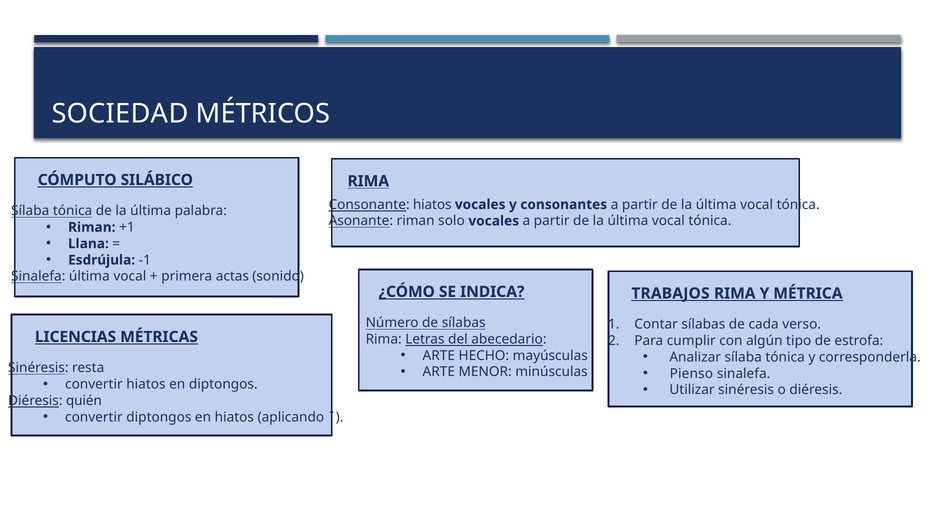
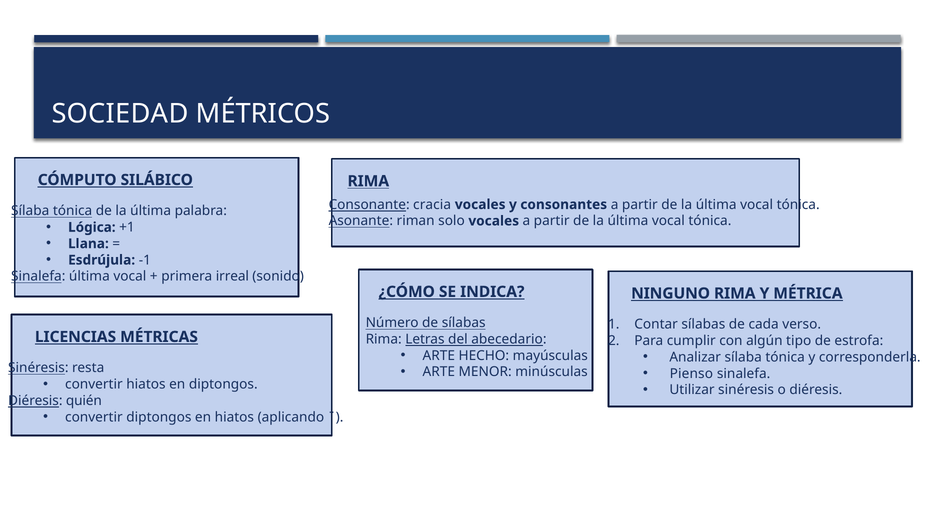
Consonante hiatos: hiatos -> cracia
Riman at (92, 227): Riman -> Lógica
actas: actas -> irreal
TRABAJOS: TRABAJOS -> NINGUNO
